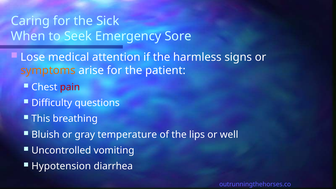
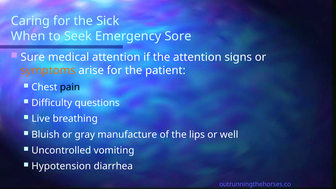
Lose: Lose -> Sure
the harmless: harmless -> attention
pain colour: red -> black
This: This -> Live
temperature: temperature -> manufacture
